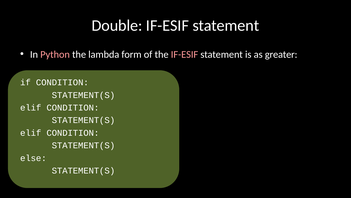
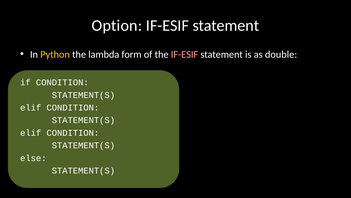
Double: Double -> Option
Python colour: pink -> yellow
greater: greater -> double
